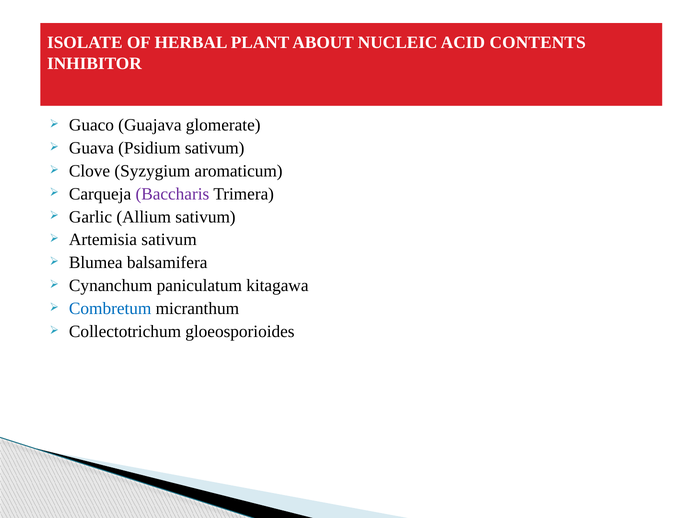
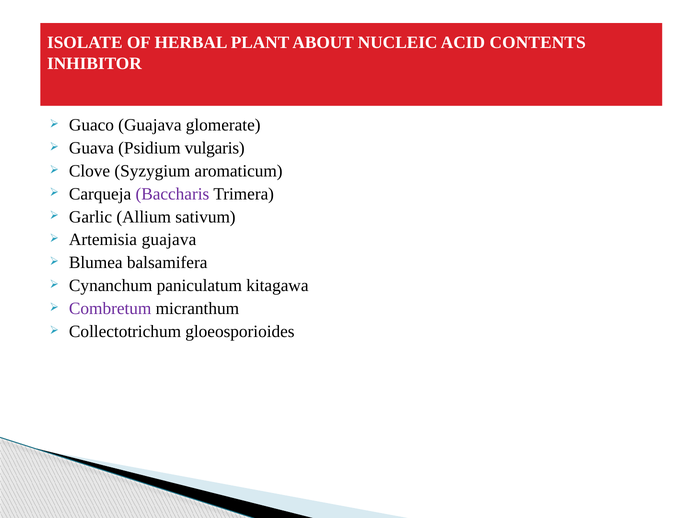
Psidium sativum: sativum -> vulgaris
Artemisia sativum: sativum -> guajava
Combretum colour: blue -> purple
